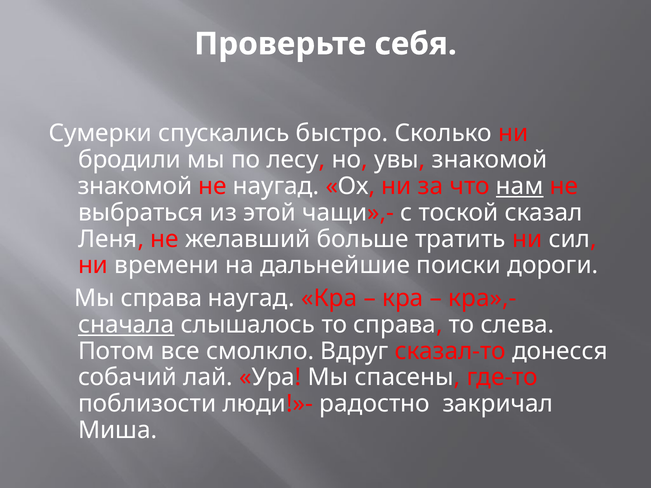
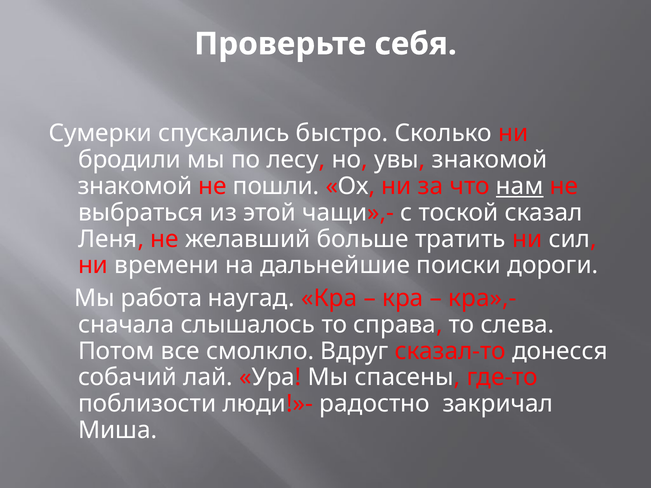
не наугад: наугад -> пошли
Мы справа: справа -> работа
сначала underline: present -> none
